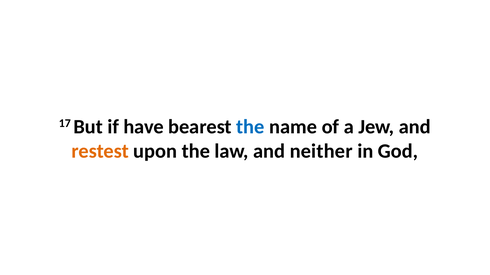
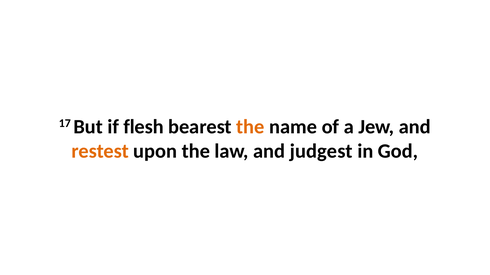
have: have -> flesh
the at (250, 127) colour: blue -> orange
neither: neither -> judgest
